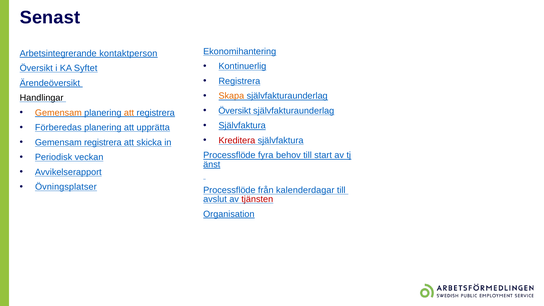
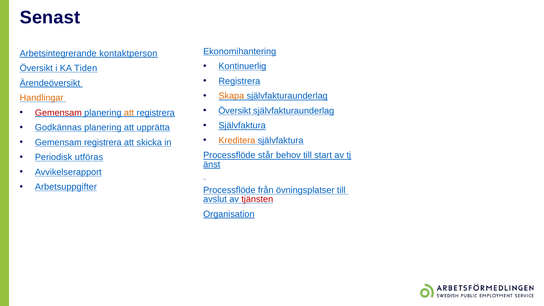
Syftet: Syftet -> Tiden
Handlingar colour: black -> orange
Gemensam at (58, 113) colour: orange -> red
Förberedas: Förberedas -> Godkännas
Kreditera colour: red -> orange
fyra: fyra -> står
veckan: veckan -> utföras
Övningsplatser: Övningsplatser -> Arbetsuppgifter
kalenderdagar: kalenderdagar -> övningsplatser
